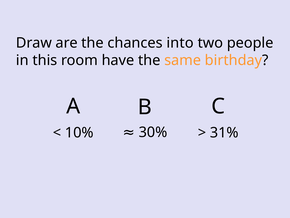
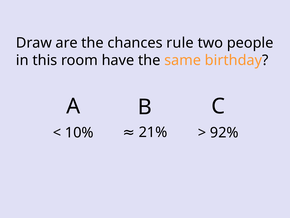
into: into -> rule
30%: 30% -> 21%
31%: 31% -> 92%
